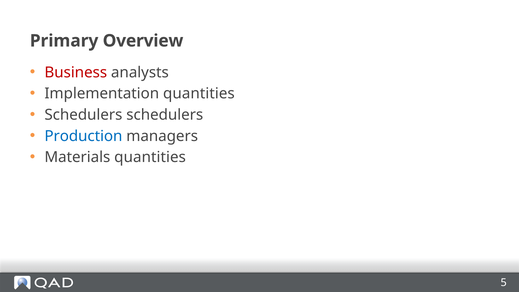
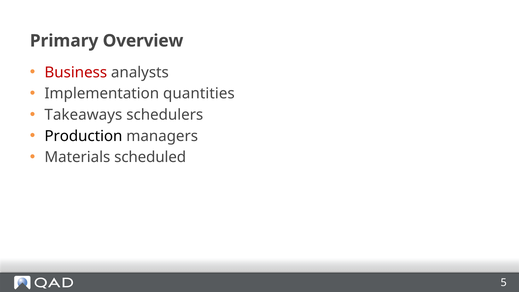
Schedulers at (83, 115): Schedulers -> Takeaways
Production colour: blue -> black
Materials quantities: quantities -> scheduled
